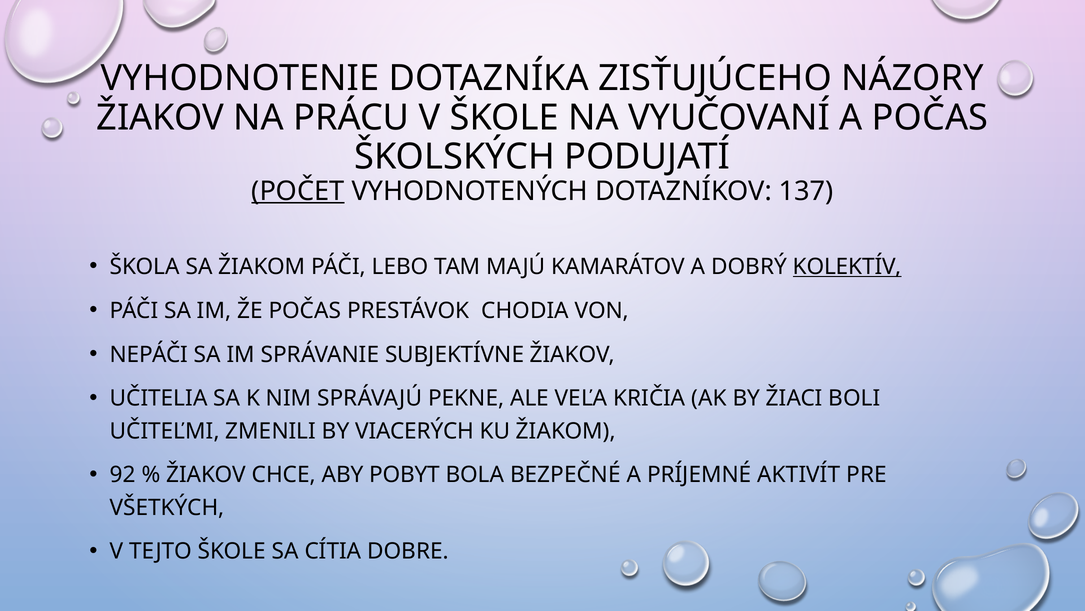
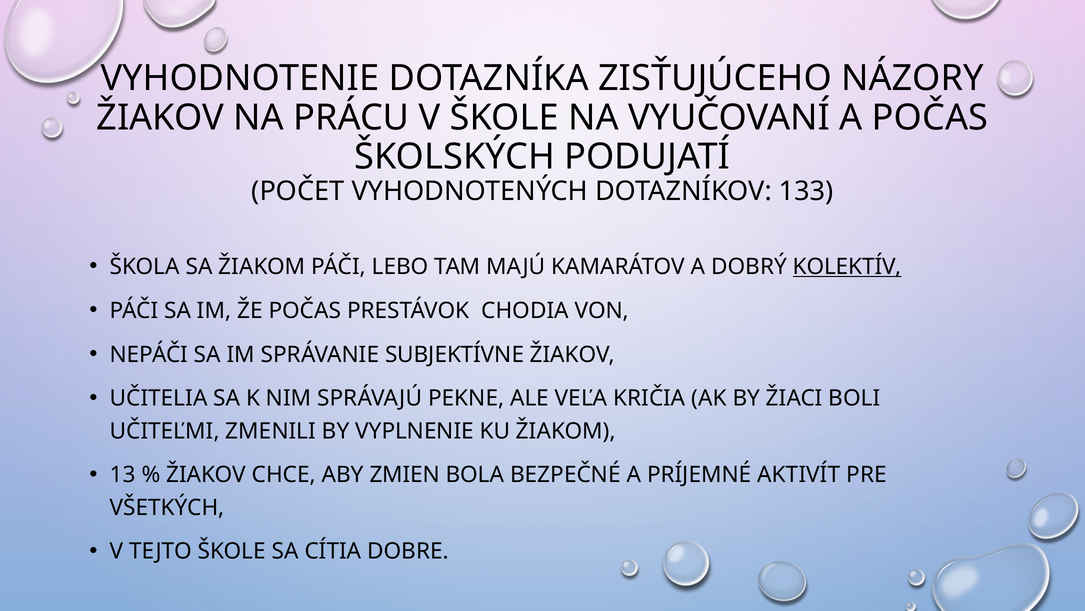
POČET underline: present -> none
137: 137 -> 133
VIACERÝCH: VIACERÝCH -> VYPLNENIE
92: 92 -> 13
POBYT: POBYT -> ZMIEN
